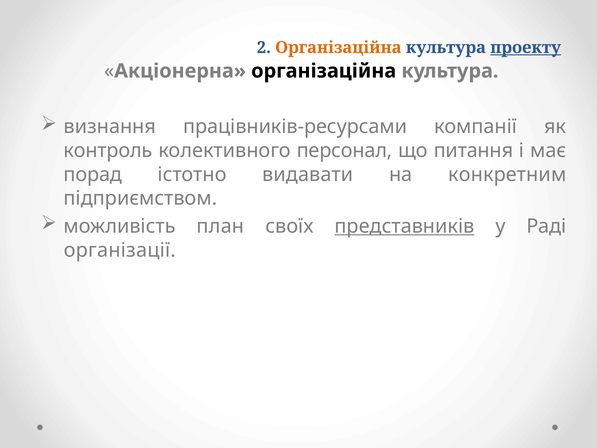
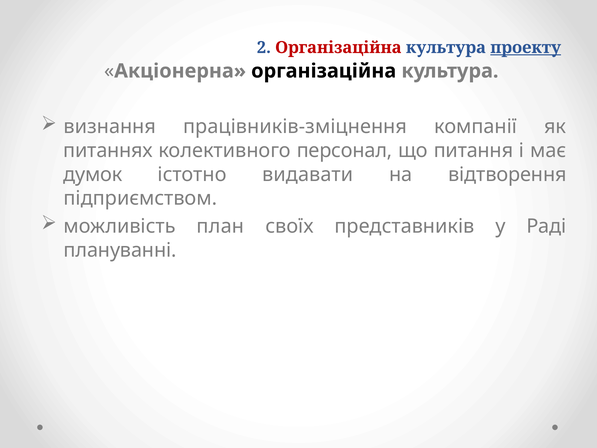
Організаційна at (338, 48) colour: orange -> red
працівників-ресурсами: працівників-ресурсами -> працівників-зміцнення
контроль: контроль -> питаннях
порад: порад -> думок
конкретним: конкретним -> відтворення
представників underline: present -> none
організації: організації -> плануванні
